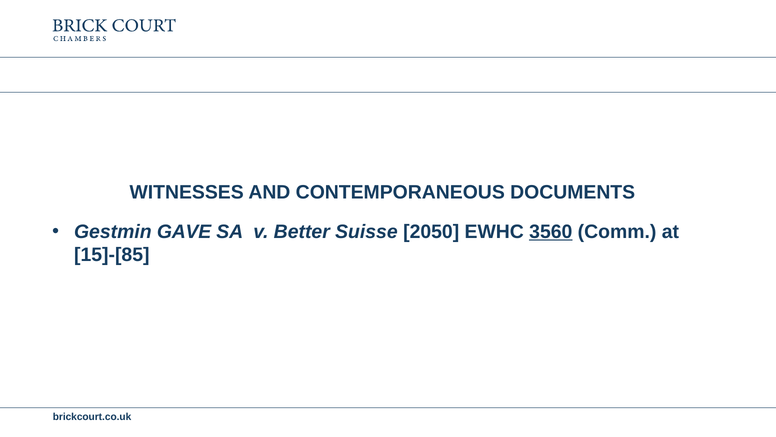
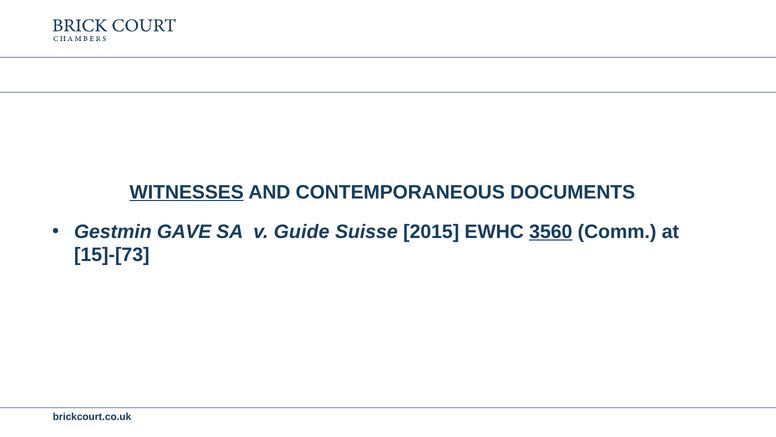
WITNESSES underline: none -> present
Better: Better -> Guide
2050: 2050 -> 2015
15]-[85: 15]-[85 -> 15]-[73
